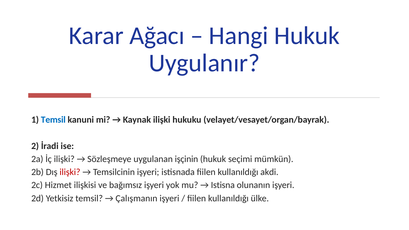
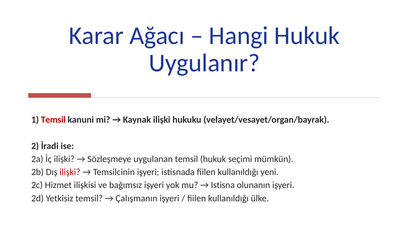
Temsil at (53, 120) colour: blue -> red
uygulanan işçinin: işçinin -> temsil
akdi: akdi -> yeni
